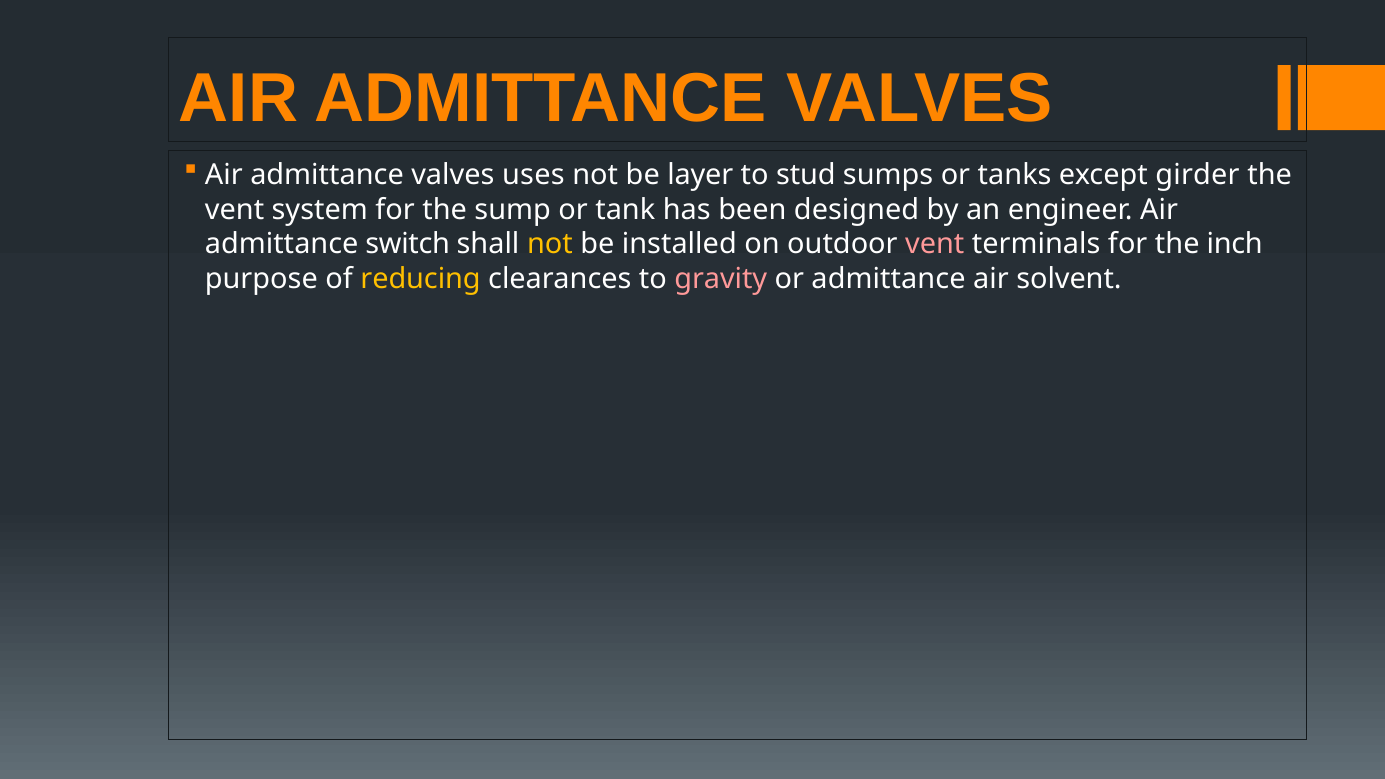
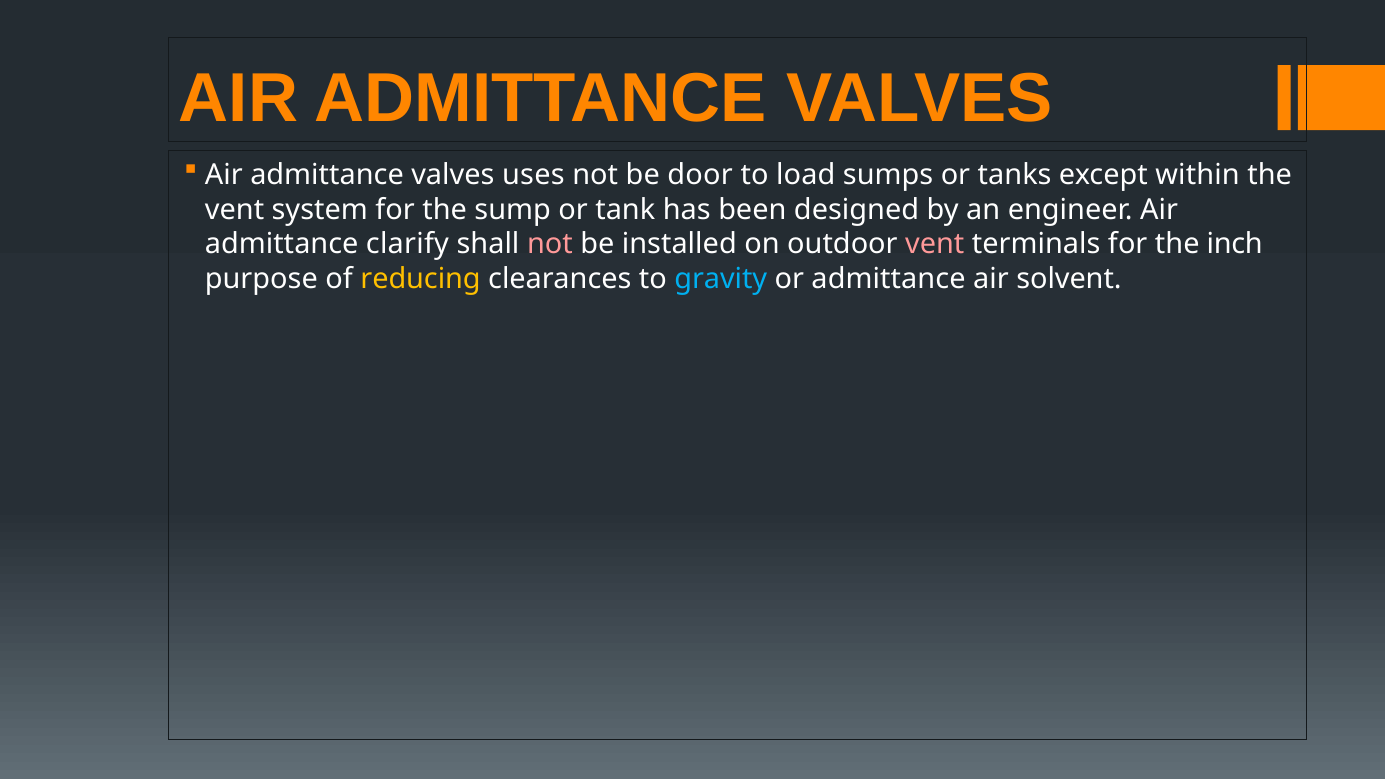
layer: layer -> door
stud: stud -> load
girder: girder -> within
switch: switch -> clarify
not at (550, 244) colour: yellow -> pink
gravity colour: pink -> light blue
